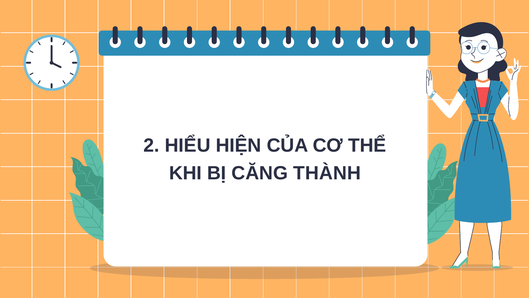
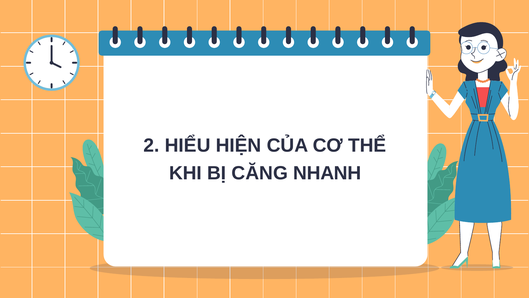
THÀNH: THÀNH -> NHANH
